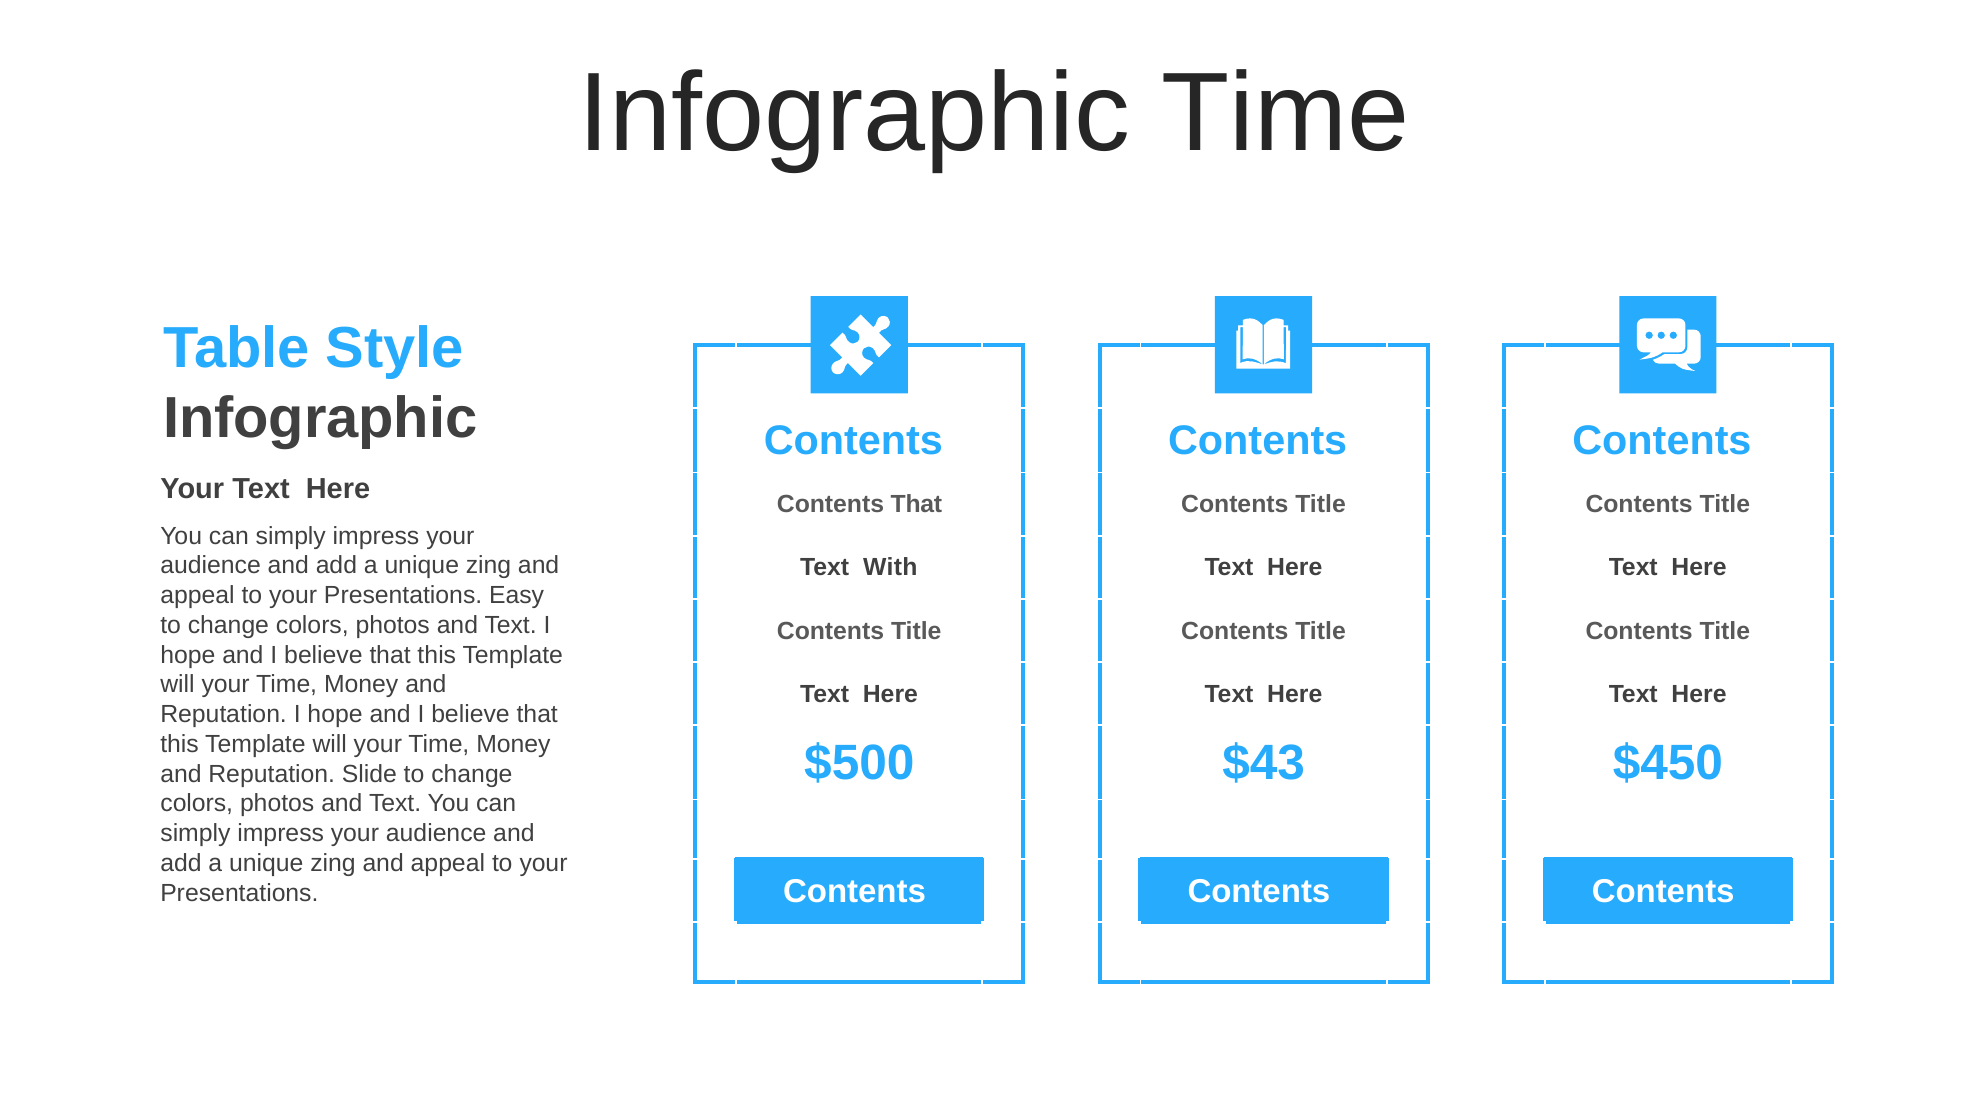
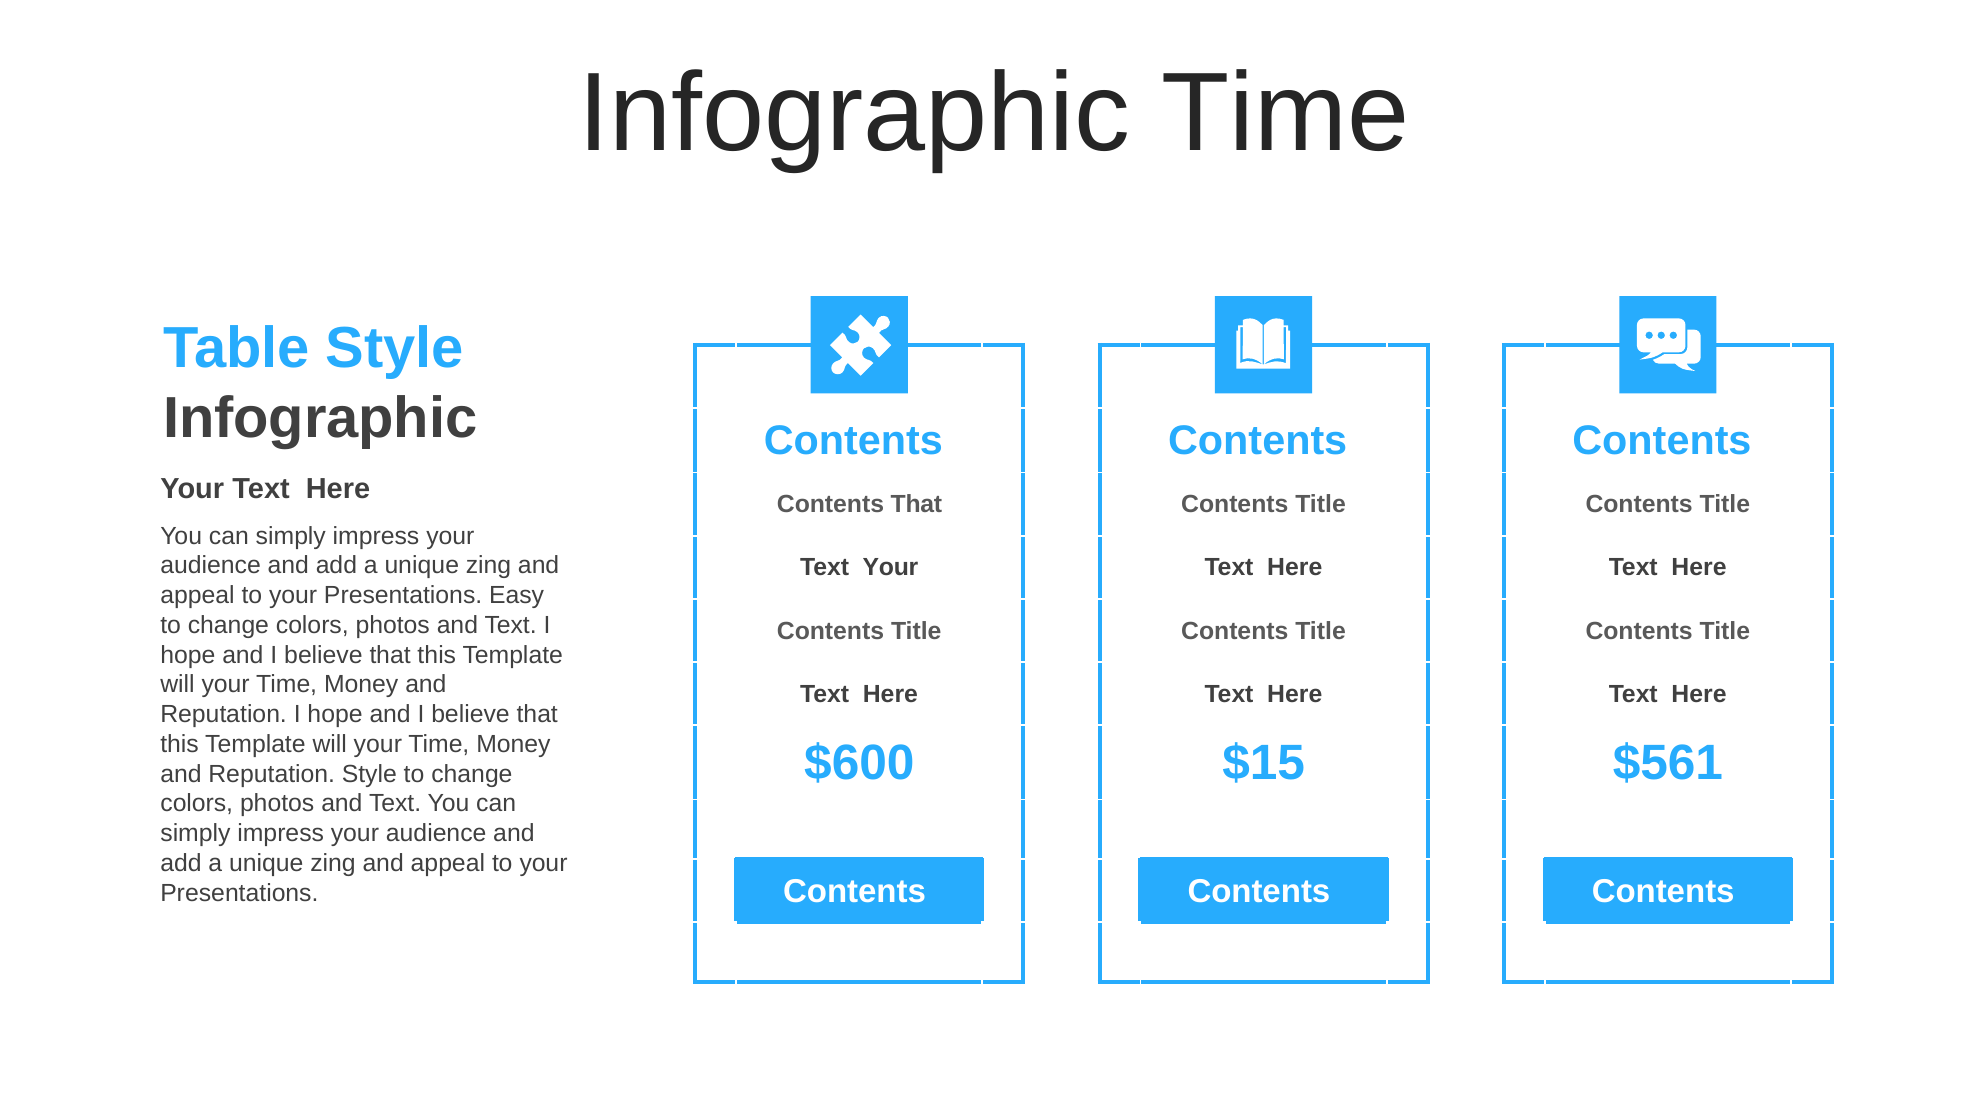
Text With: With -> Your
$500: $500 -> $600
$43: $43 -> $15
$450: $450 -> $561
Reputation Slide: Slide -> Style
